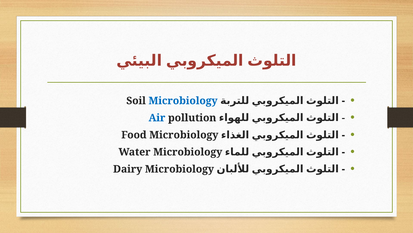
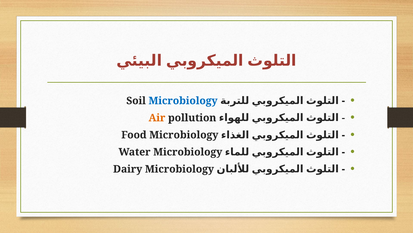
Air colour: blue -> orange
